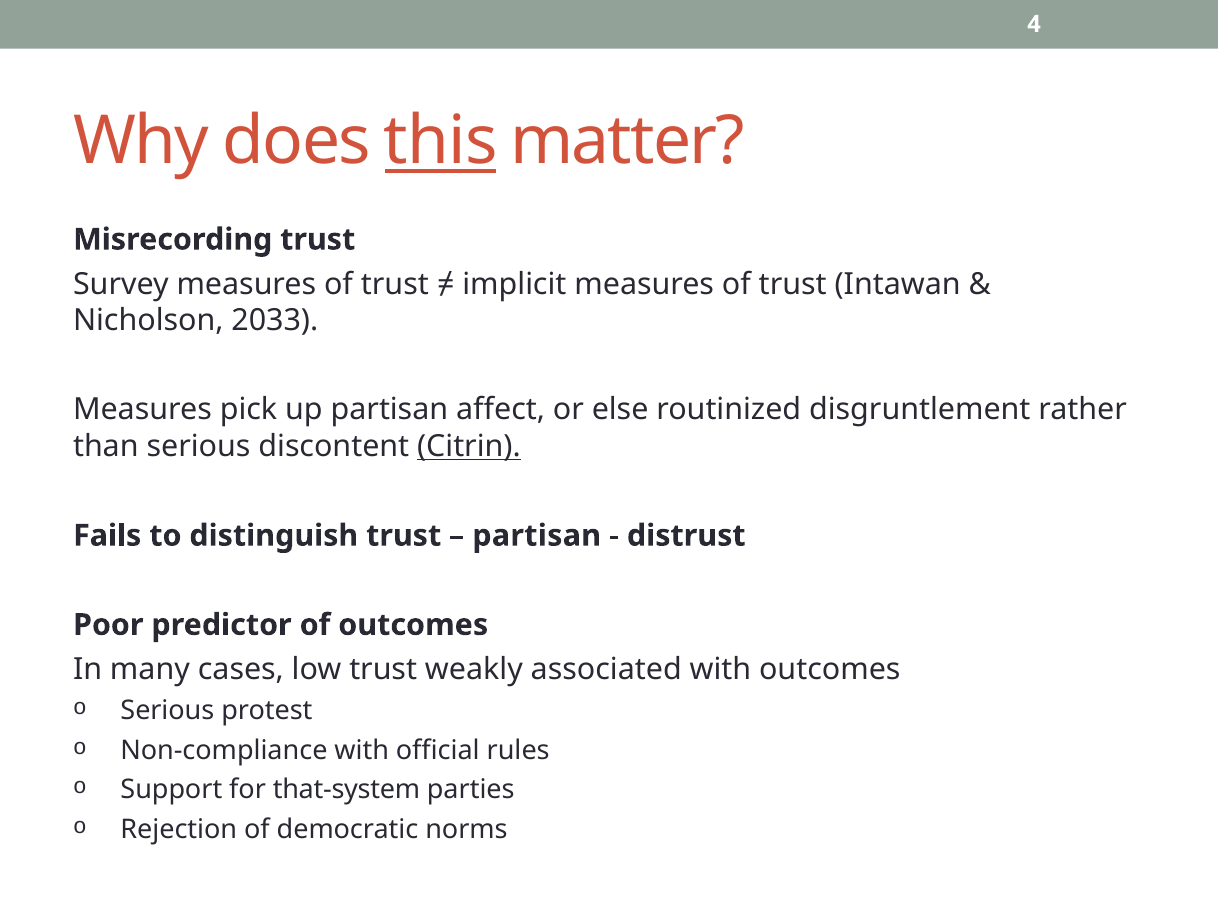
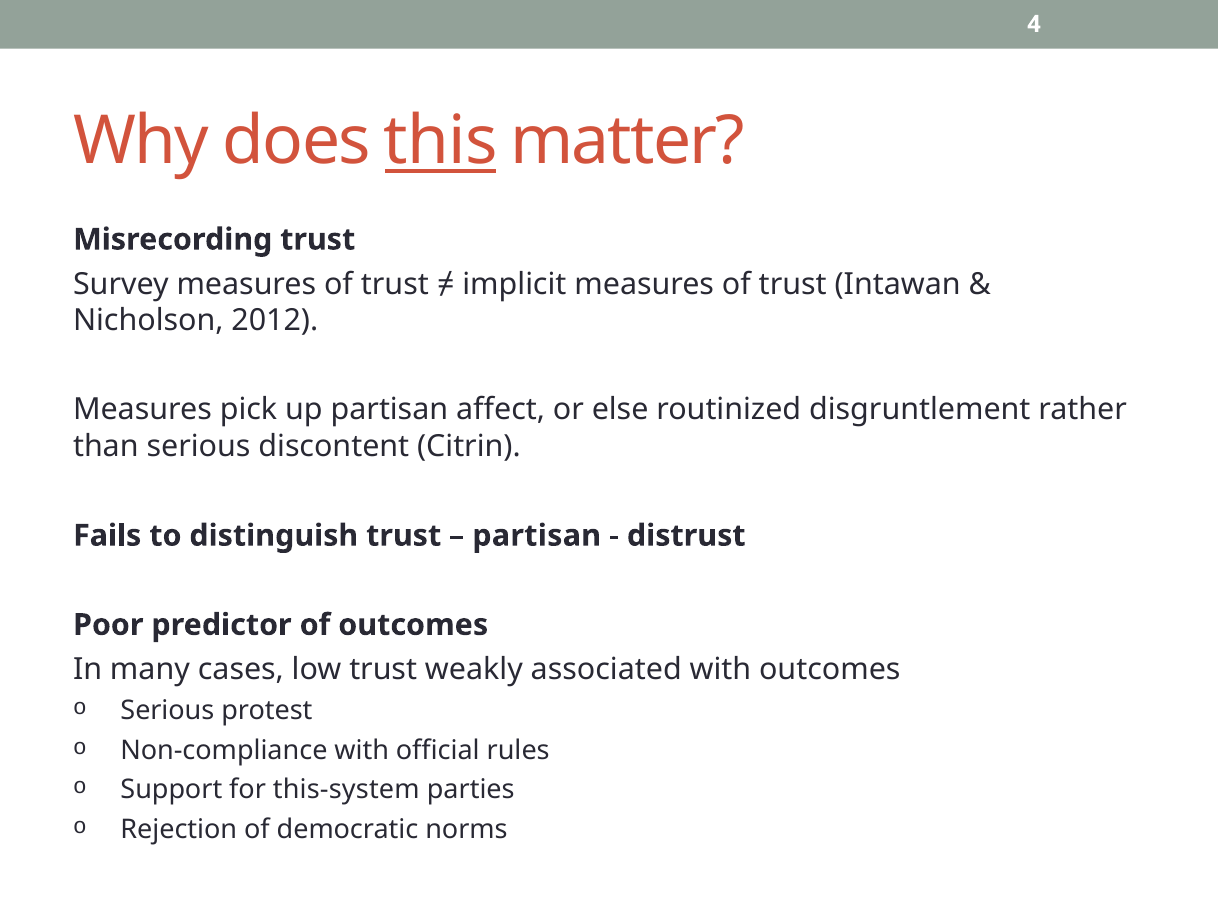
2033: 2033 -> 2012
Citrin underline: present -> none
that-system: that-system -> this-system
